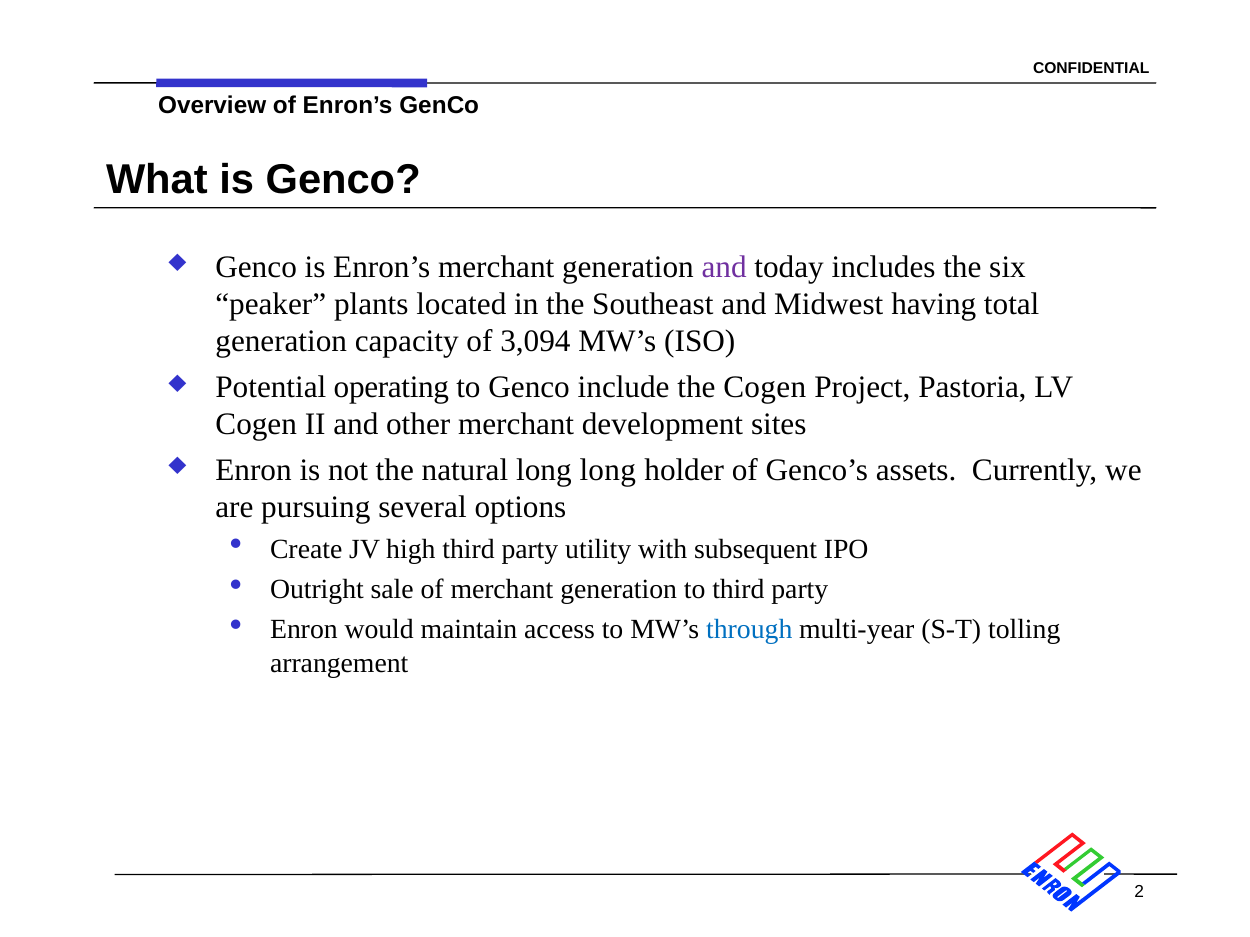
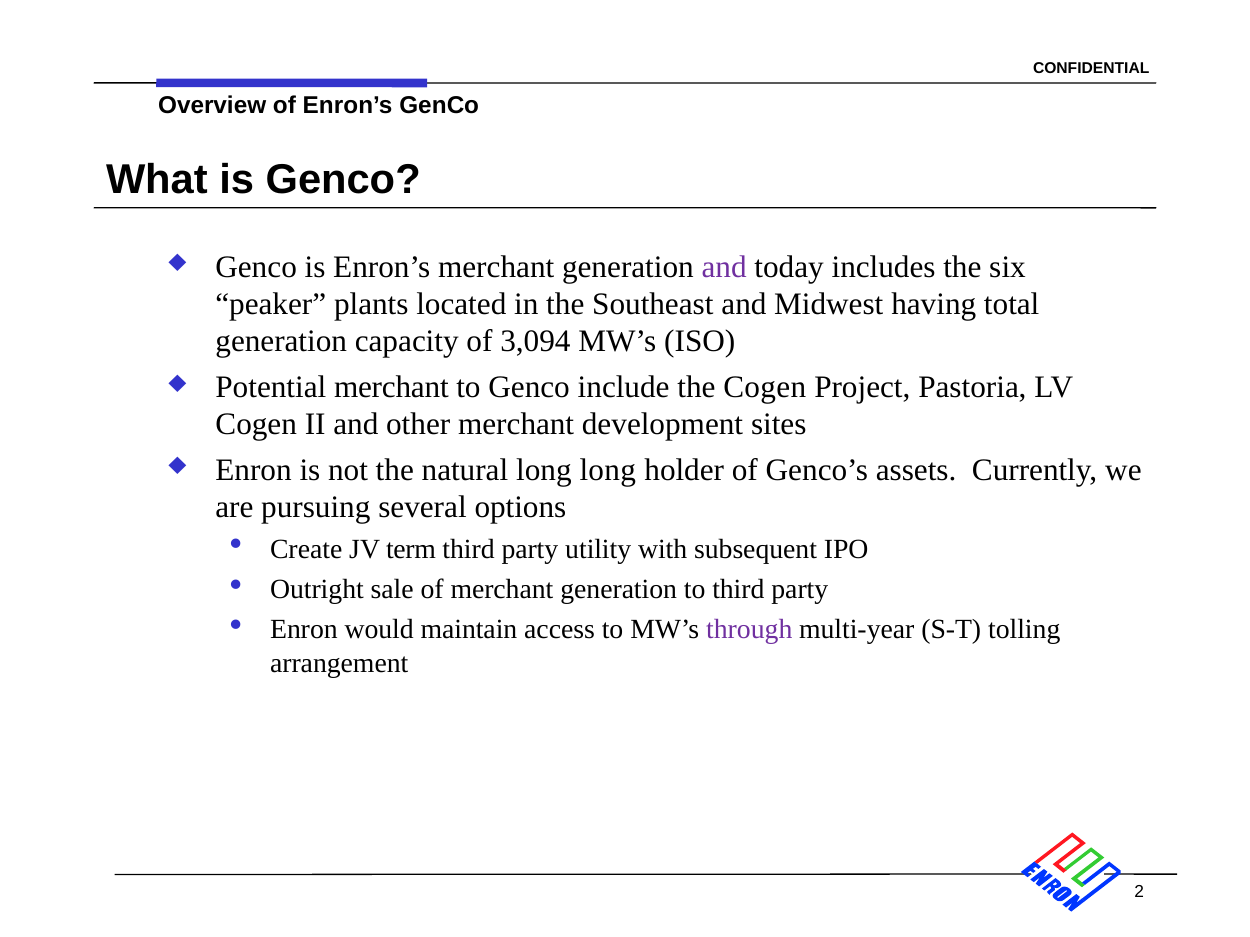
Potential operating: operating -> merchant
high: high -> term
through colour: blue -> purple
